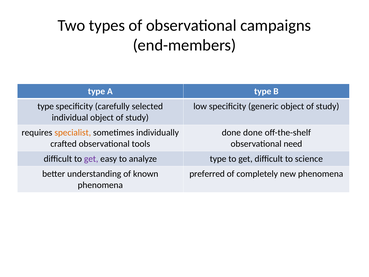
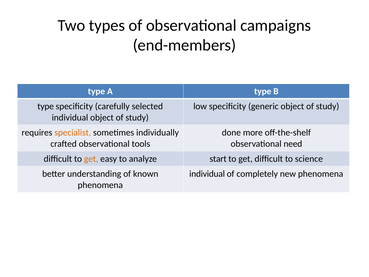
done done: done -> more
get at (91, 159) colour: purple -> orange
analyze type: type -> start
preferred at (207, 174): preferred -> individual
